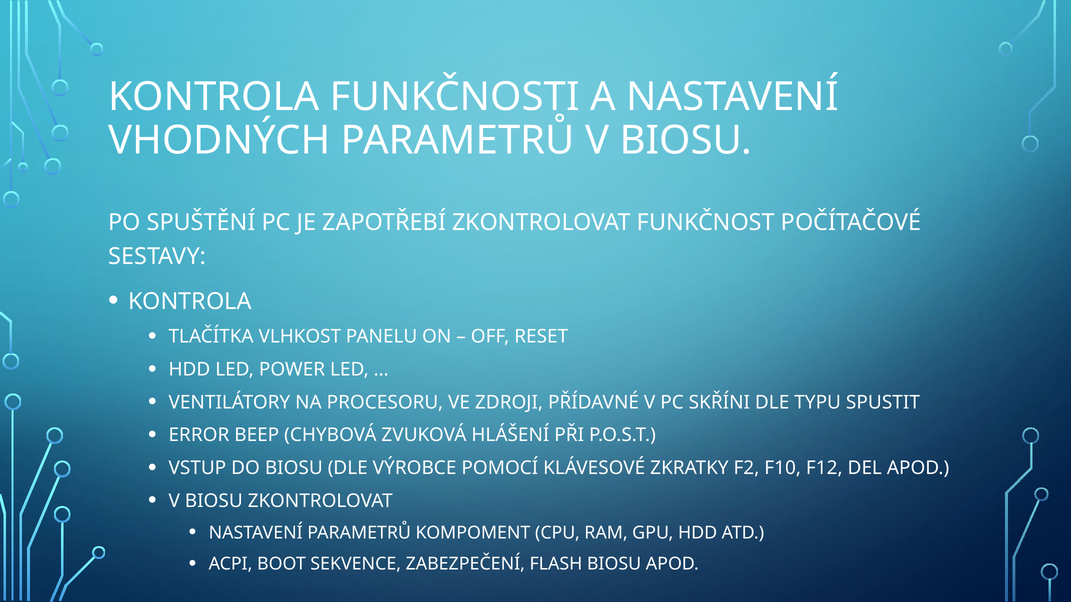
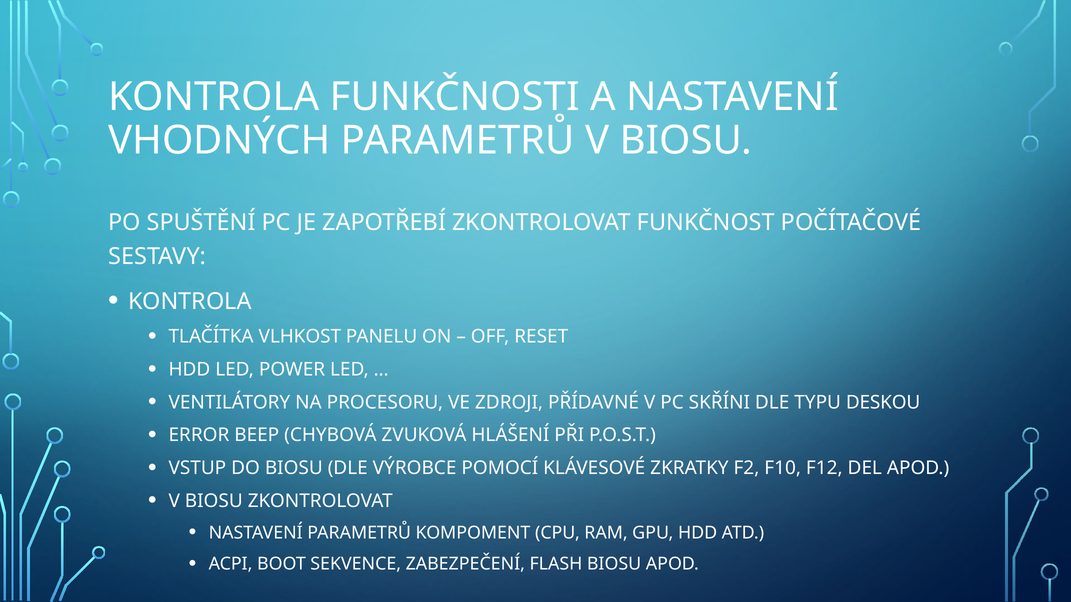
SPUSTIT: SPUSTIT -> DESKOU
